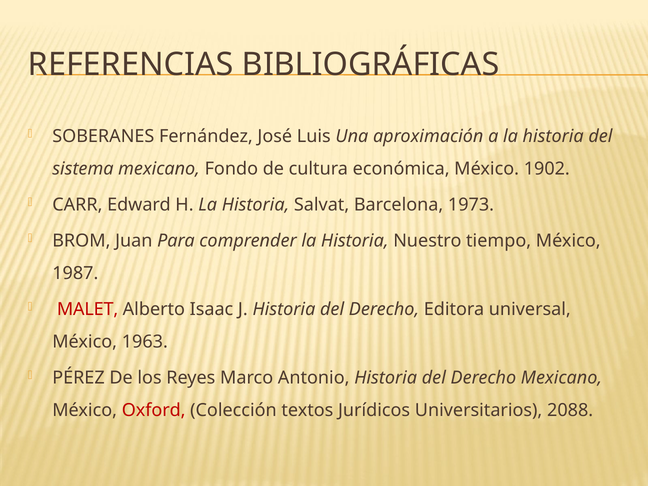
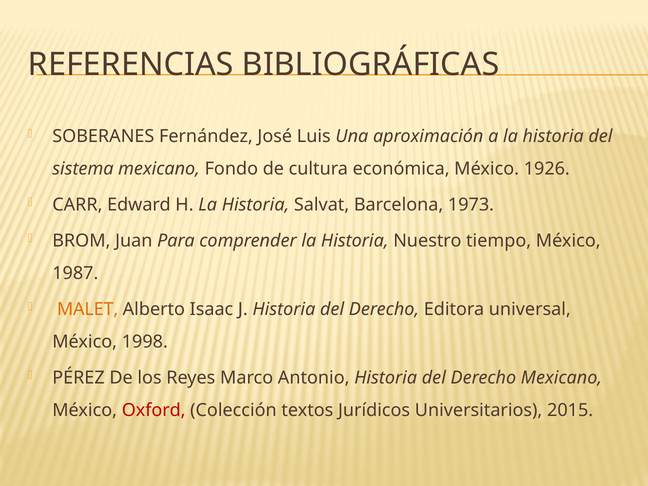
1902: 1902 -> 1926
MALET colour: red -> orange
1963: 1963 -> 1998
2088: 2088 -> 2015
